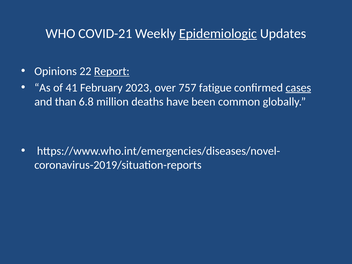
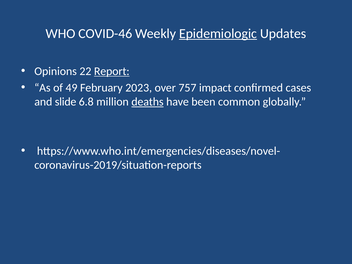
COVID-21: COVID-21 -> COVID-46
41: 41 -> 49
fatigue: fatigue -> impact
cases underline: present -> none
than: than -> slide
deaths underline: none -> present
